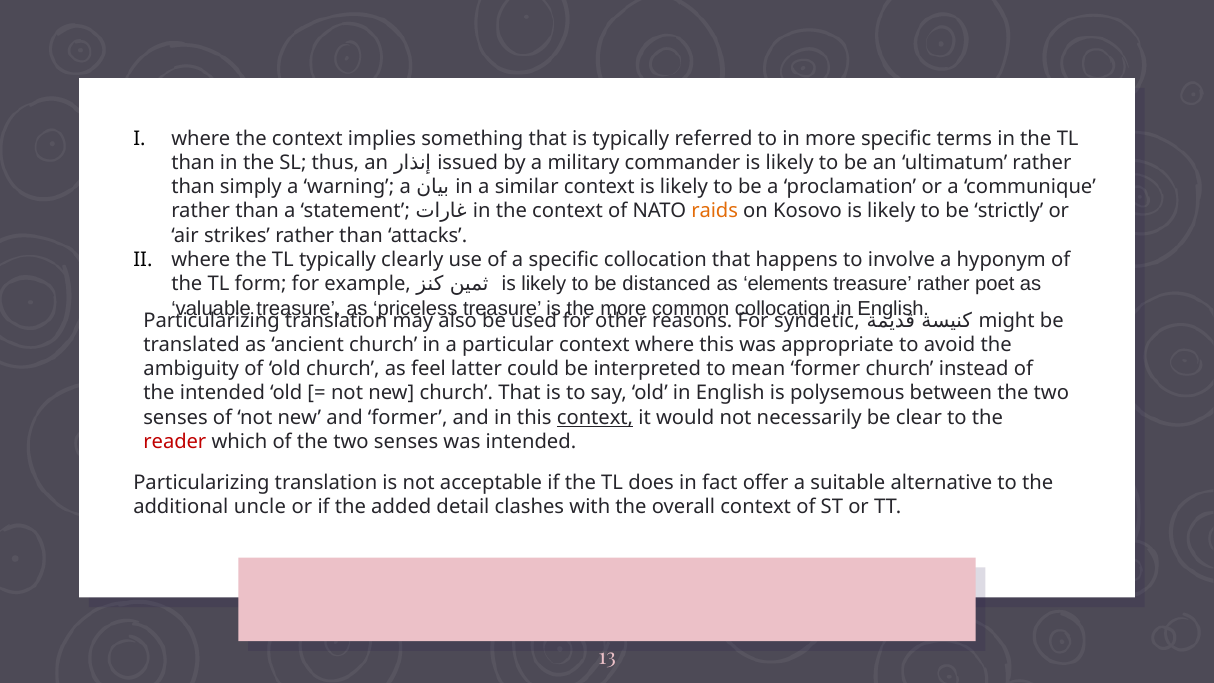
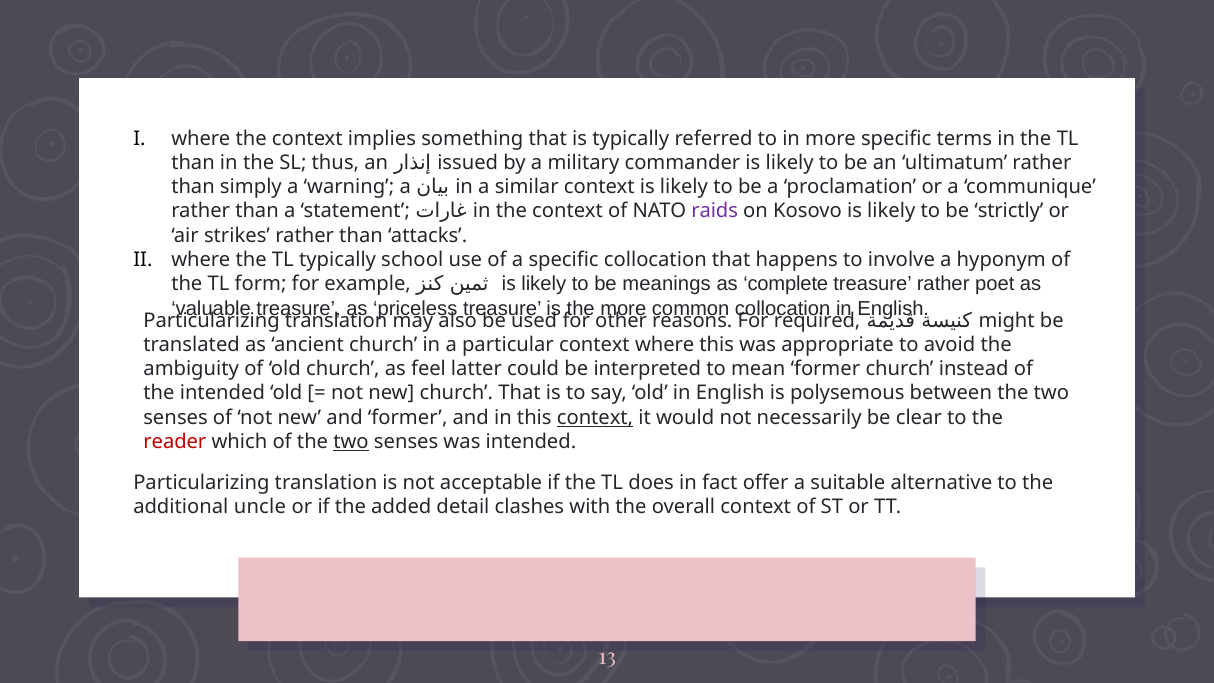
raids colour: orange -> purple
clearly: clearly -> school
distanced: distanced -> meanings
elements: elements -> complete
syndetic: syndetic -> required
two at (351, 442) underline: none -> present
